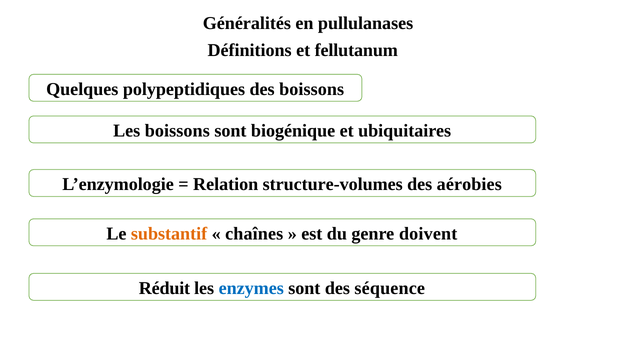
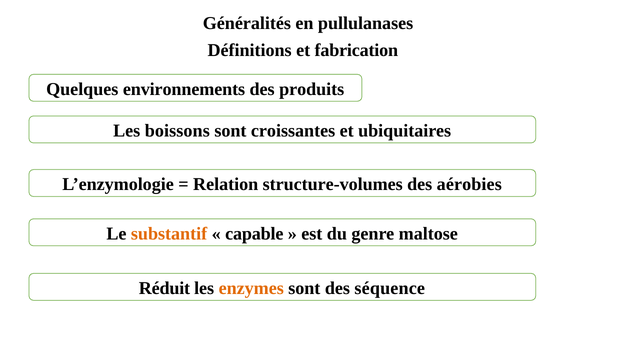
fellutanum: fellutanum -> fabrication
polypeptidiques: polypeptidiques -> environnements
des boissons: boissons -> produits
biogénique: biogénique -> croissantes
chaînes: chaînes -> capable
doivent: doivent -> maltose
enzymes colour: blue -> orange
